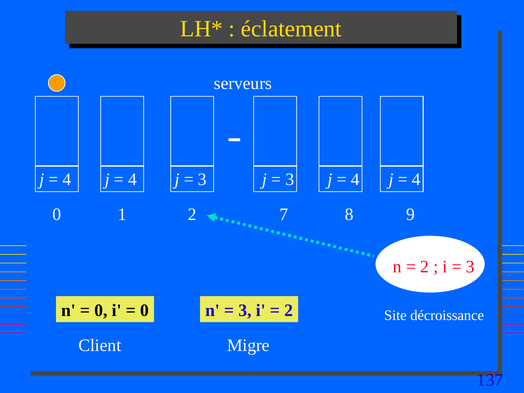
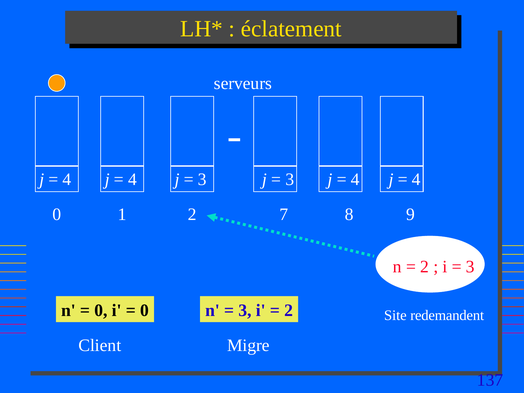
décroissance: décroissance -> redemandent
